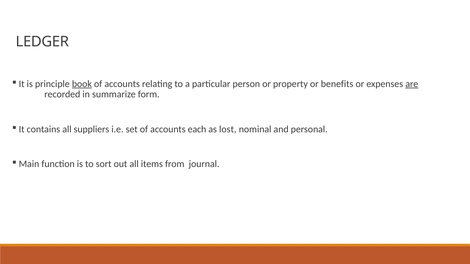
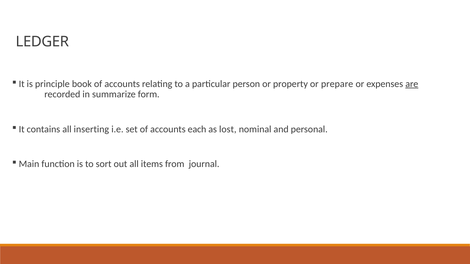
book underline: present -> none
benefits: benefits -> prepare
suppliers: suppliers -> inserting
